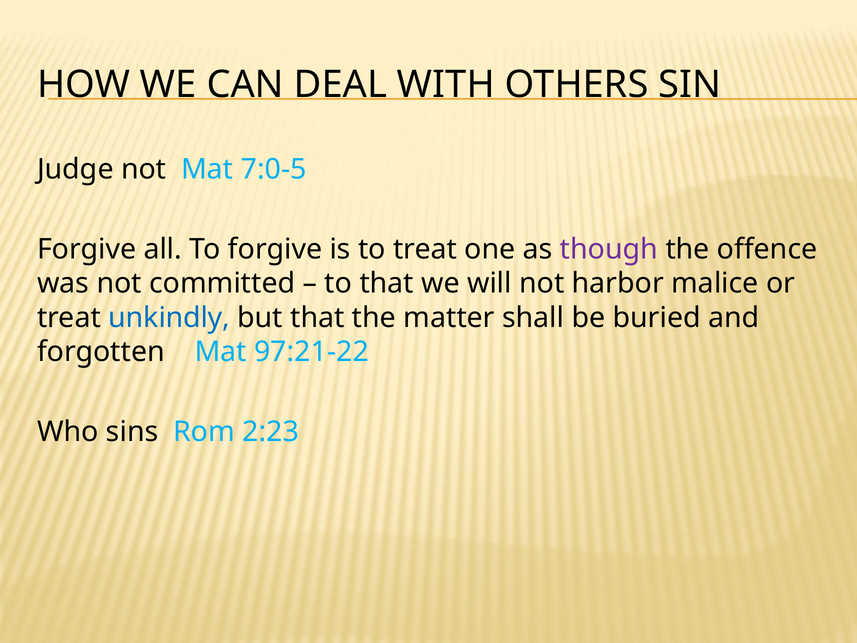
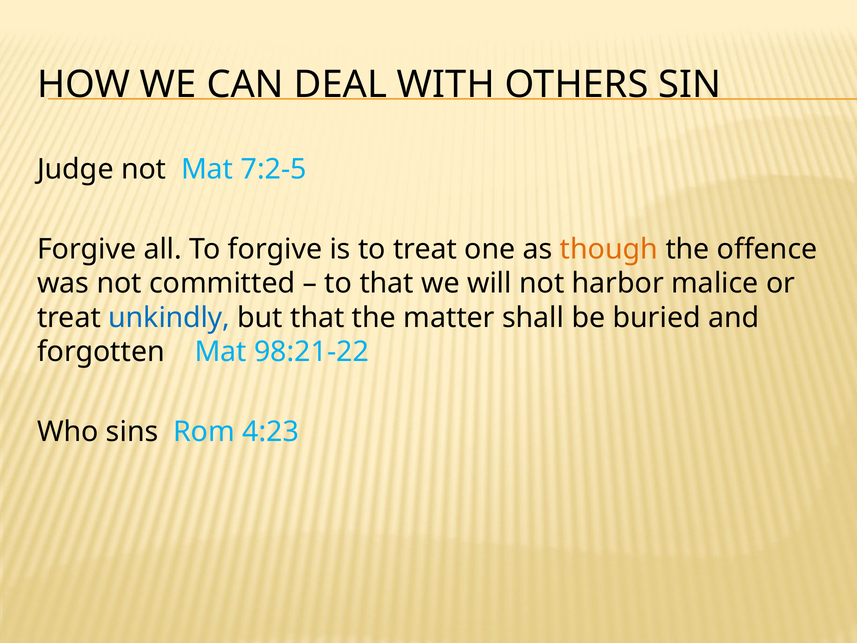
7:0-5: 7:0-5 -> 7:2-5
though colour: purple -> orange
97:21-22: 97:21-22 -> 98:21-22
2:23: 2:23 -> 4:23
